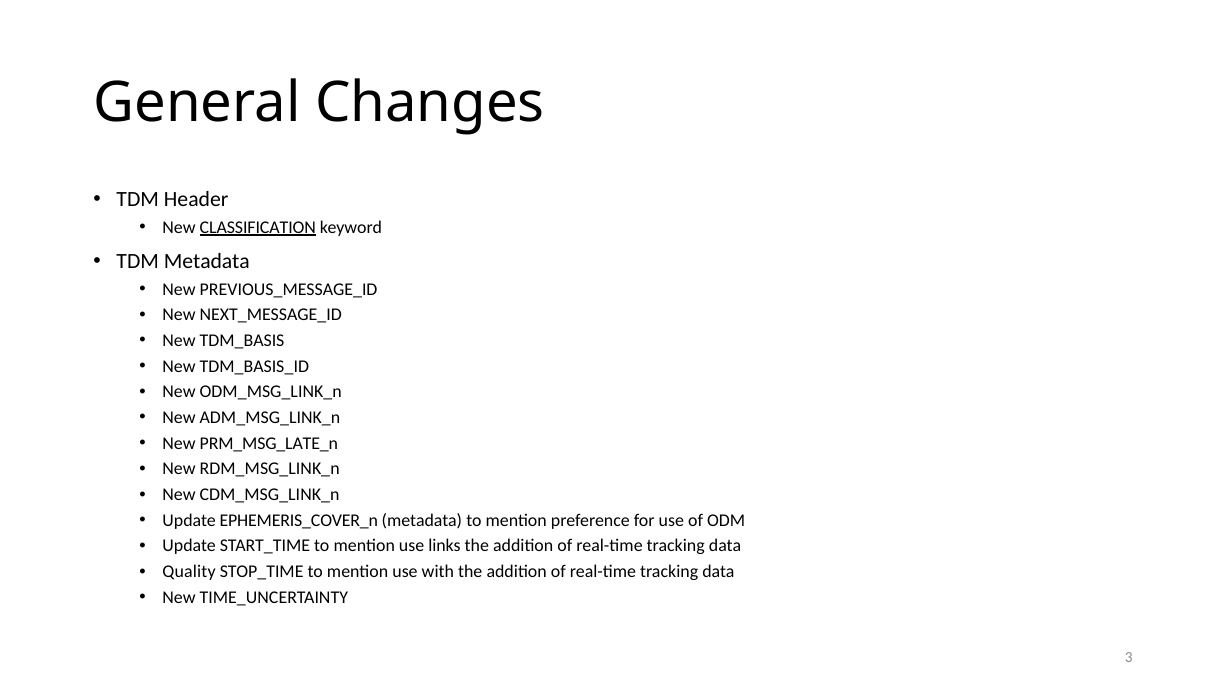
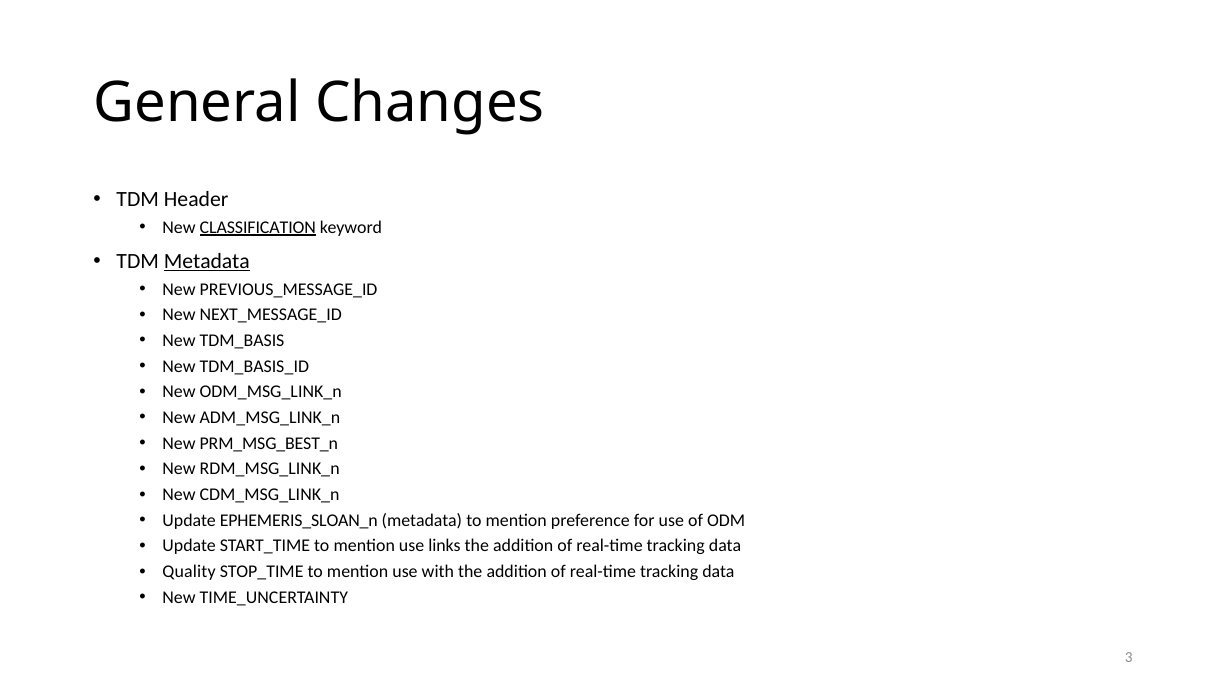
Metadata at (207, 262) underline: none -> present
PRM_MSG_LATE_n: PRM_MSG_LATE_n -> PRM_MSG_BEST_n
EPHEMERIS_COVER_n: EPHEMERIS_COVER_n -> EPHEMERIS_SLOAN_n
